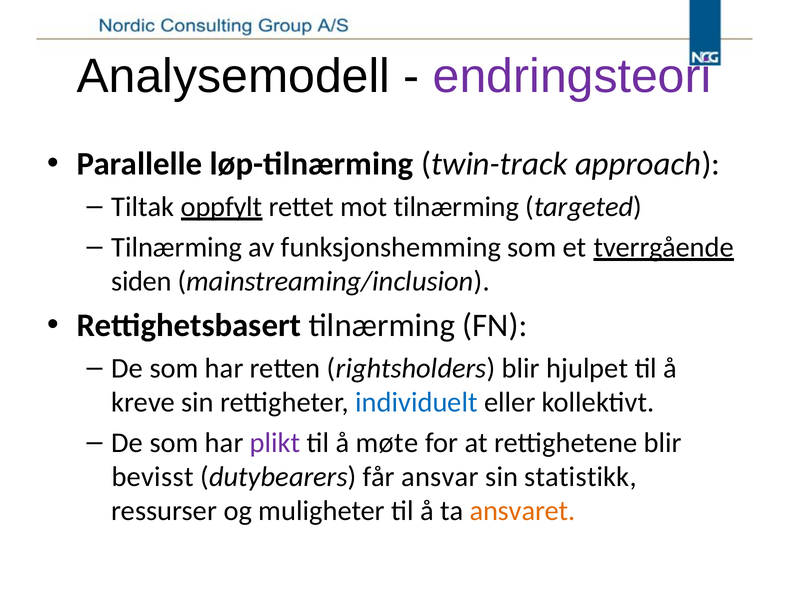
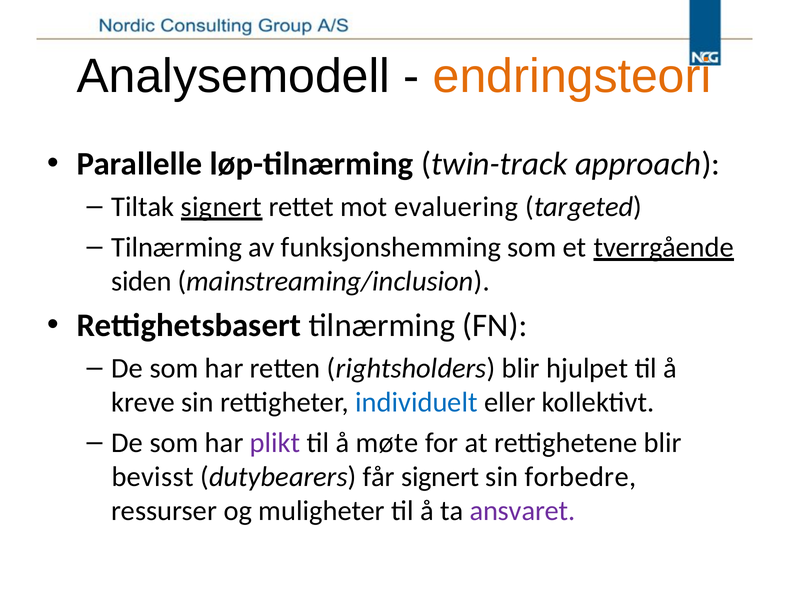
endringsteori colour: purple -> orange
Tiltak oppfylt: oppfylt -> signert
mot tilnærming: tilnærming -> evaluering
får ansvar: ansvar -> signert
statistikk: statistikk -> forbedre
ansvaret colour: orange -> purple
